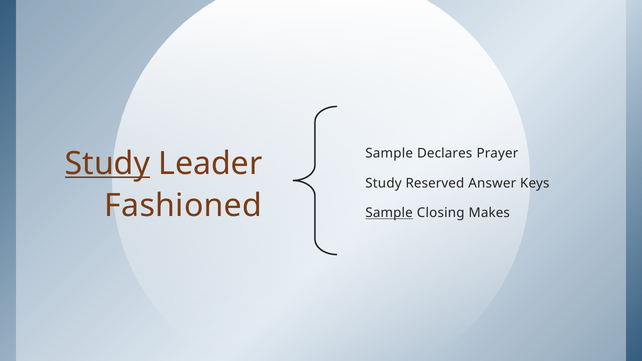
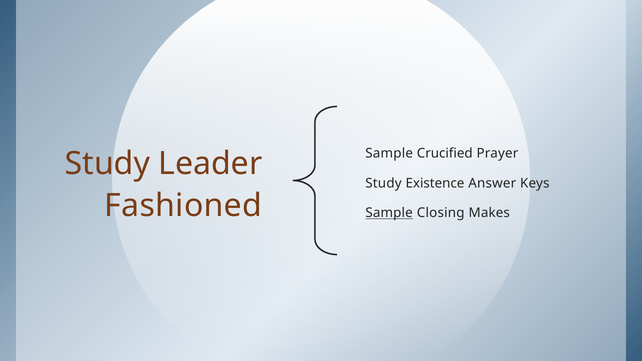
Declares: Declares -> Crucified
Study at (107, 164) underline: present -> none
Reserved: Reserved -> Existence
